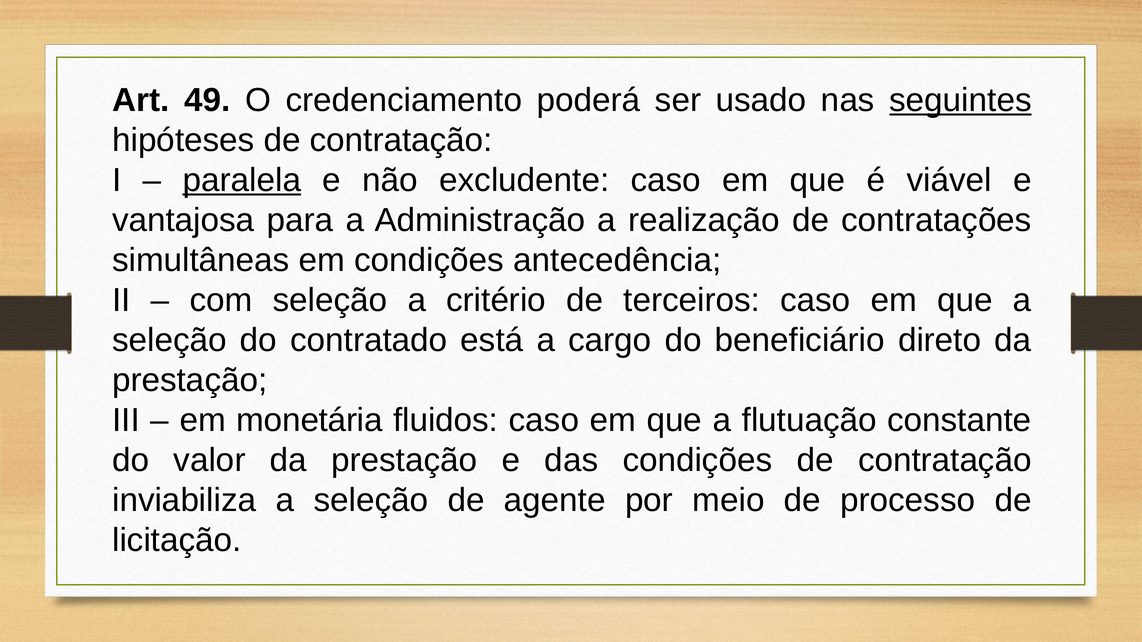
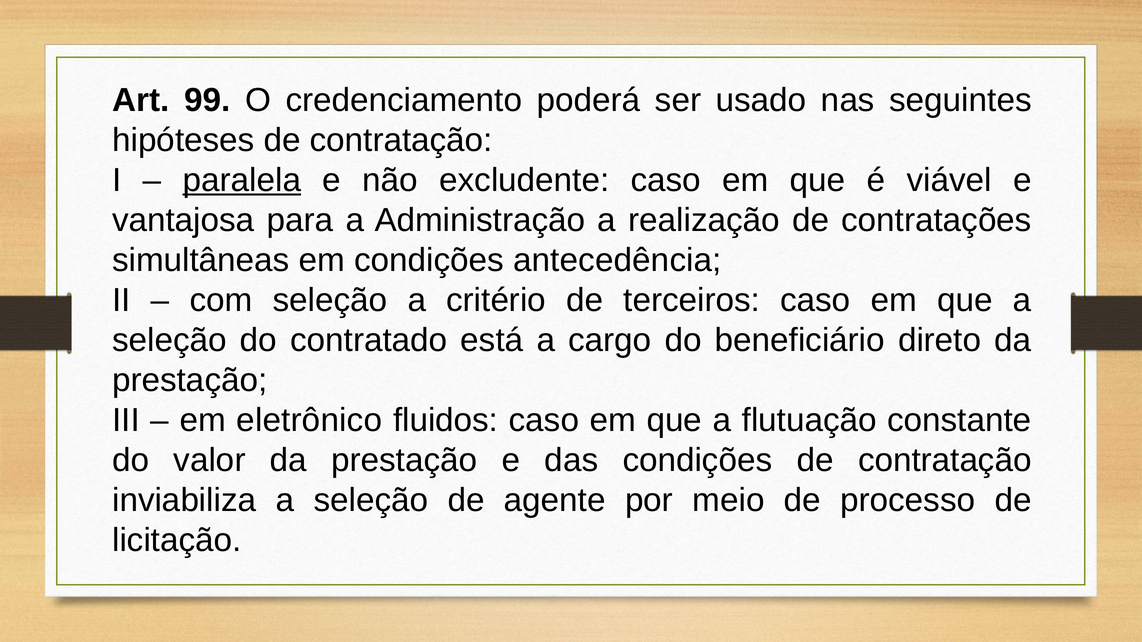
49: 49 -> 99
seguintes underline: present -> none
monetária: monetária -> eletrônico
